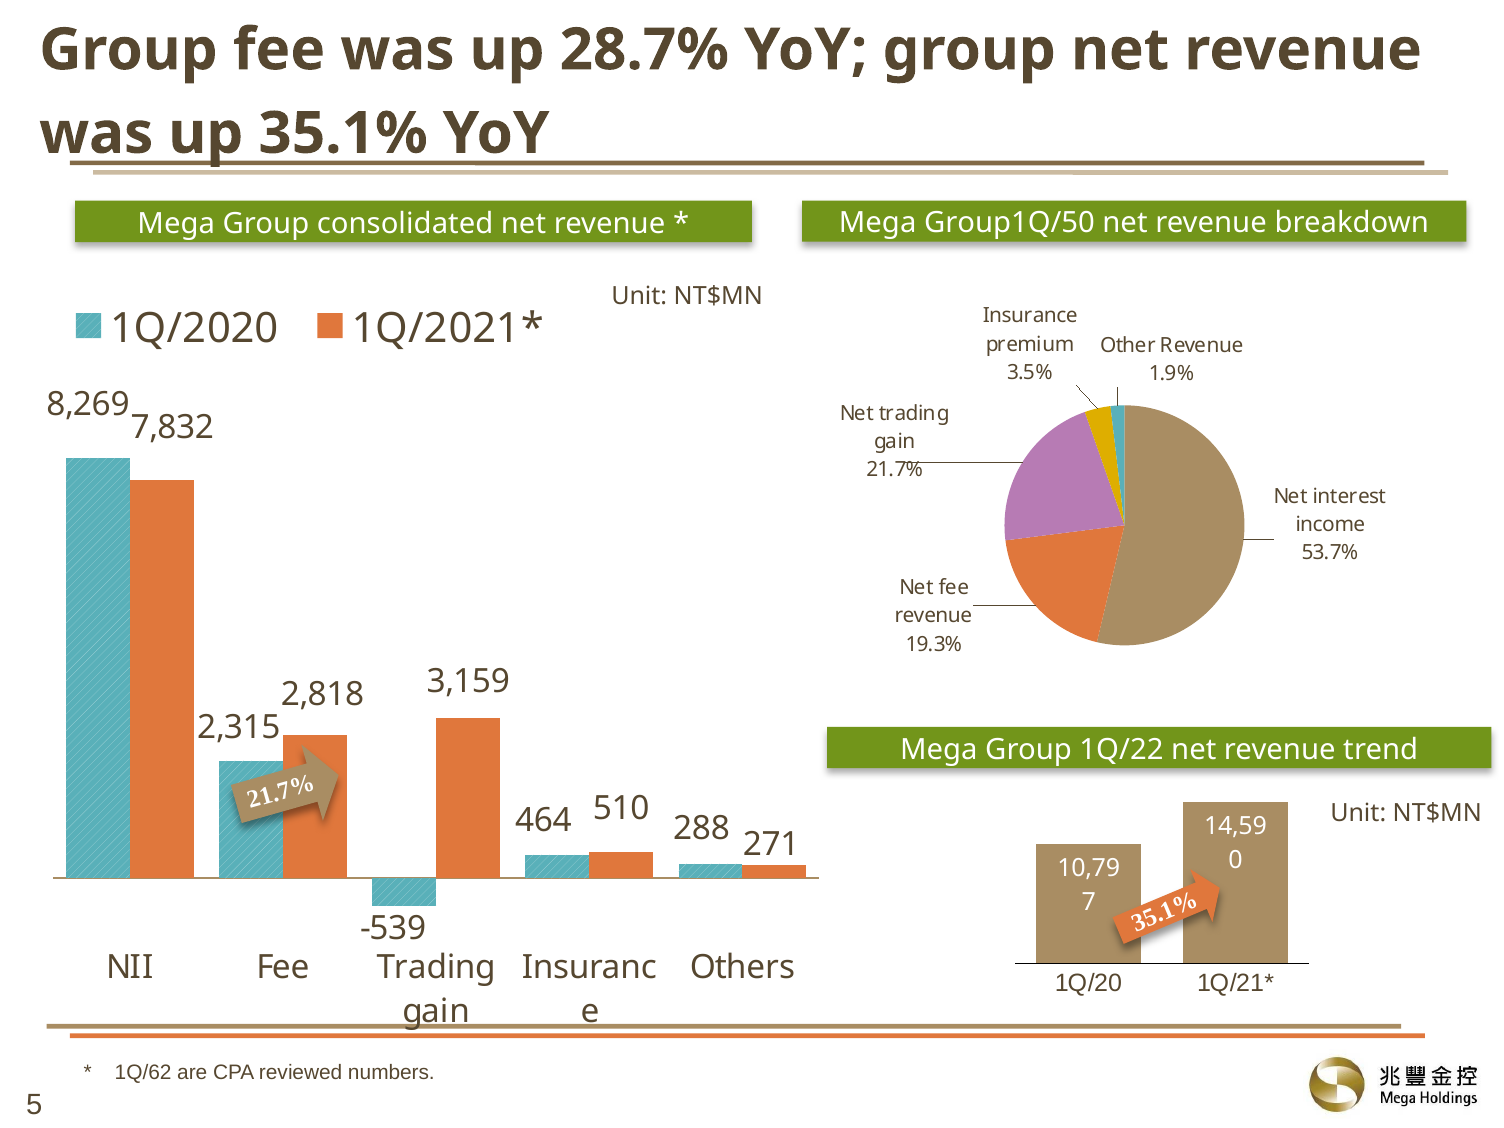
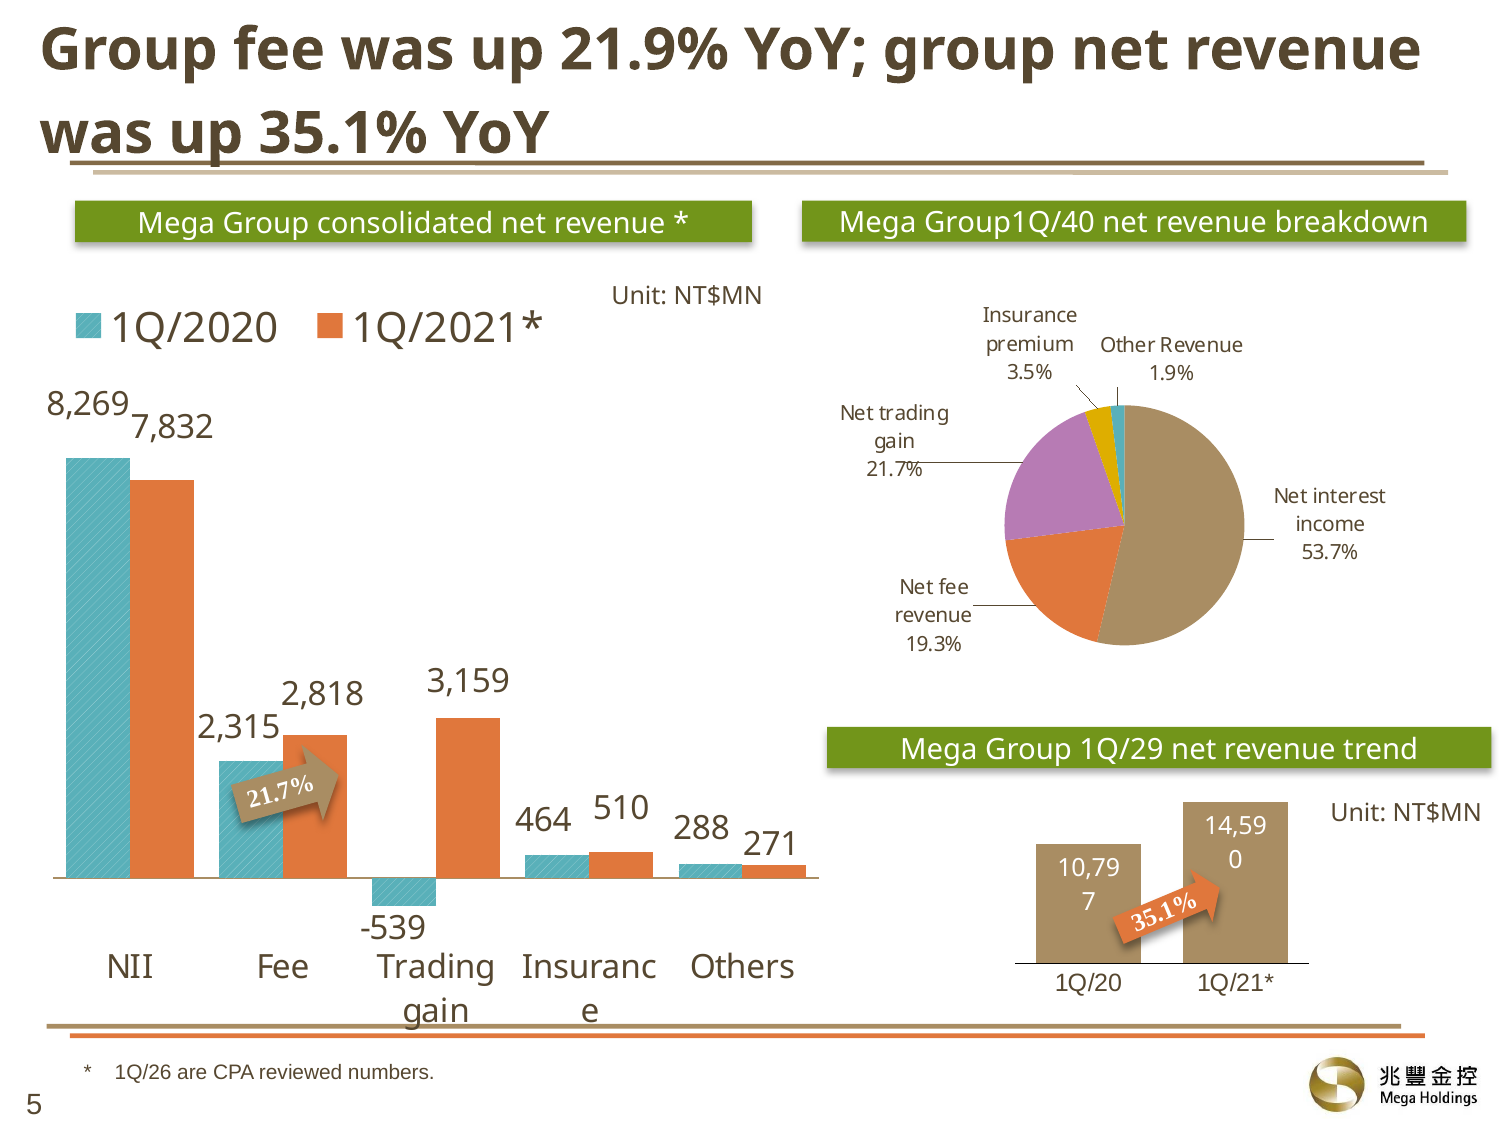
28.7%: 28.7% -> 21.9%
Group1Q/50: Group1Q/50 -> Group1Q/40
1Q/22: 1Q/22 -> 1Q/29
1Q/62: 1Q/62 -> 1Q/26
